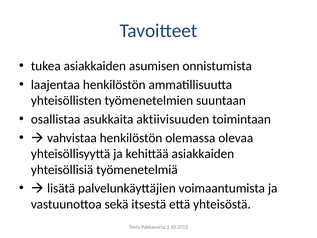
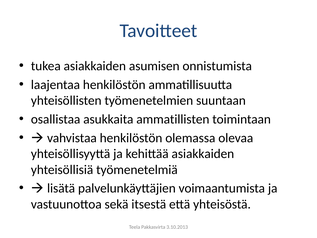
aktiivisuuden: aktiivisuuden -> ammatillisten
